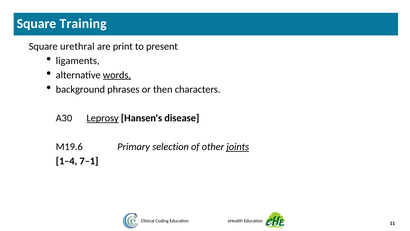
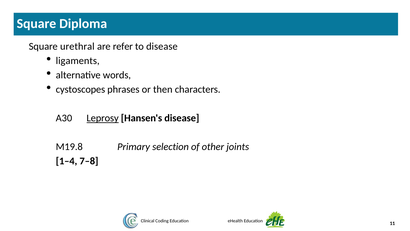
Training: Training -> Diploma
print: print -> refer
to present: present -> disease
words underline: present -> none
background: background -> cystoscopes
M19.6: M19.6 -> M19.8
joints underline: present -> none
7–1: 7–1 -> 7–8
